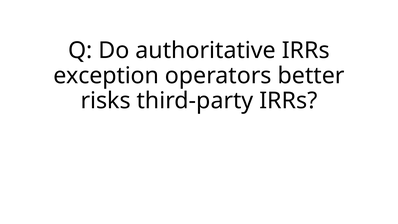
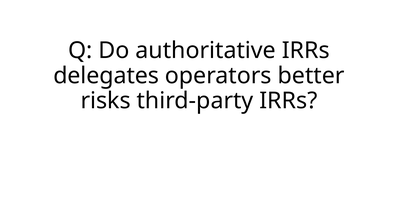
exception: exception -> delegates
